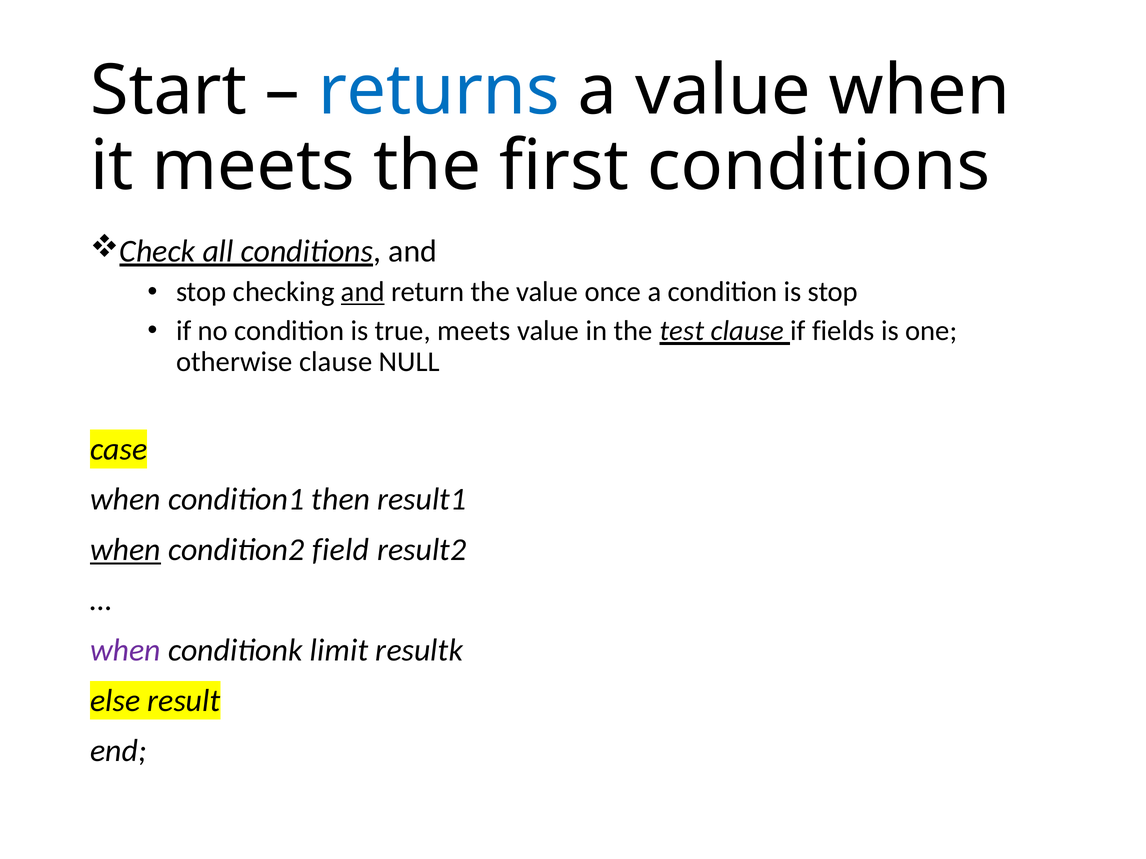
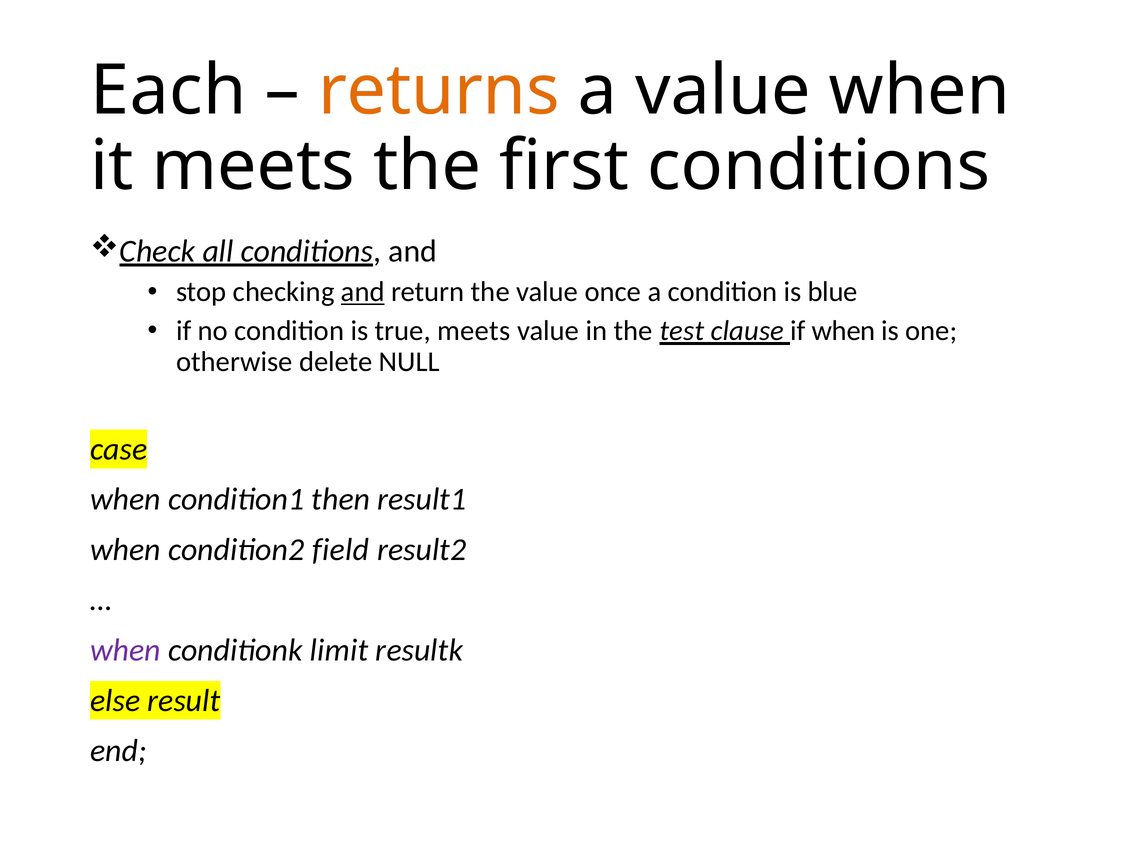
Start: Start -> Each
returns colour: blue -> orange
is stop: stop -> blue
if fields: fields -> when
otherwise clause: clause -> delete
when at (126, 550) underline: present -> none
